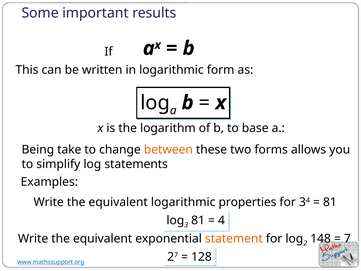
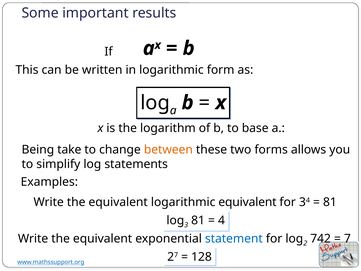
logarithmic properties: properties -> equivalent
statement colour: orange -> blue
148: 148 -> 742
